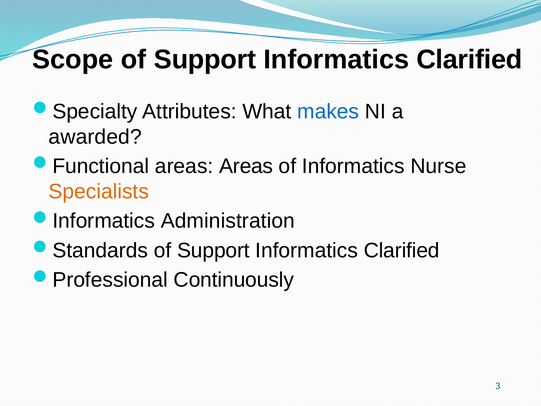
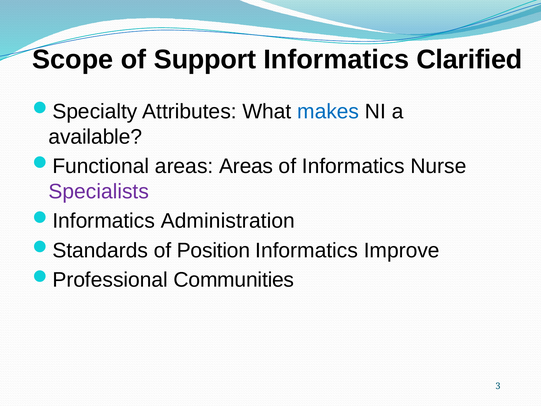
awarded: awarded -> available
Specialists colour: orange -> purple
Support at (213, 250): Support -> Position
Clarified at (402, 250): Clarified -> Improve
Continuously: Continuously -> Communities
